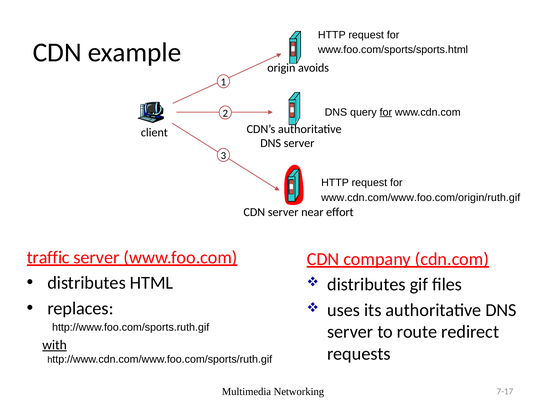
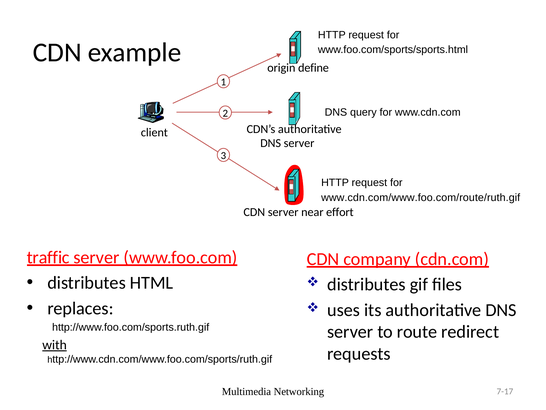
avoids: avoids -> define
for at (386, 112) underline: present -> none
www.cdn.com/www.foo.com/origin/ruth.gif: www.cdn.com/www.foo.com/origin/ruth.gif -> www.cdn.com/www.foo.com/route/ruth.gif
